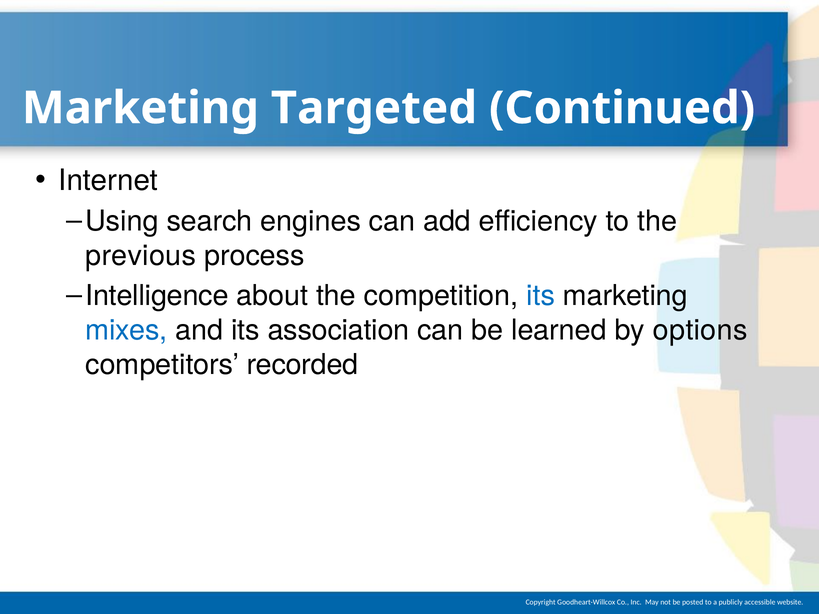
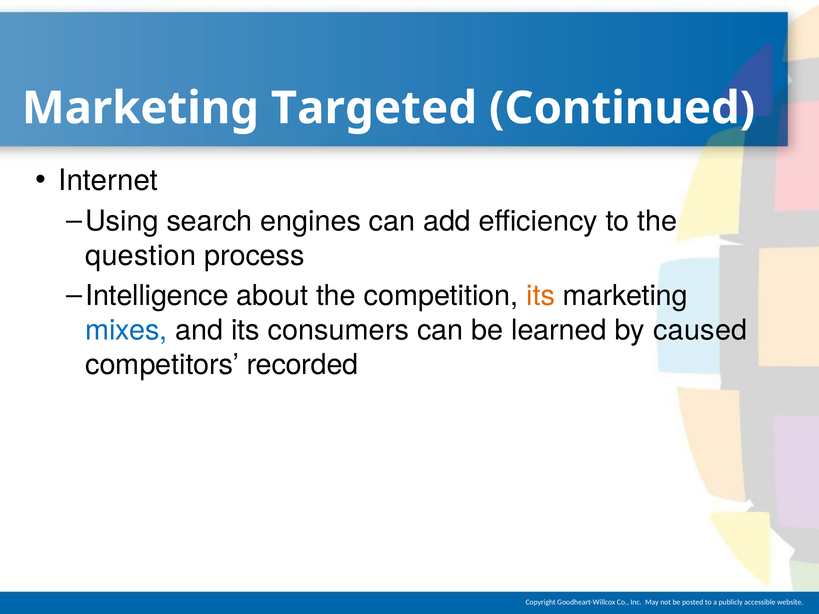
previous: previous -> question
its at (541, 296) colour: blue -> orange
association: association -> consumers
options: options -> caused
